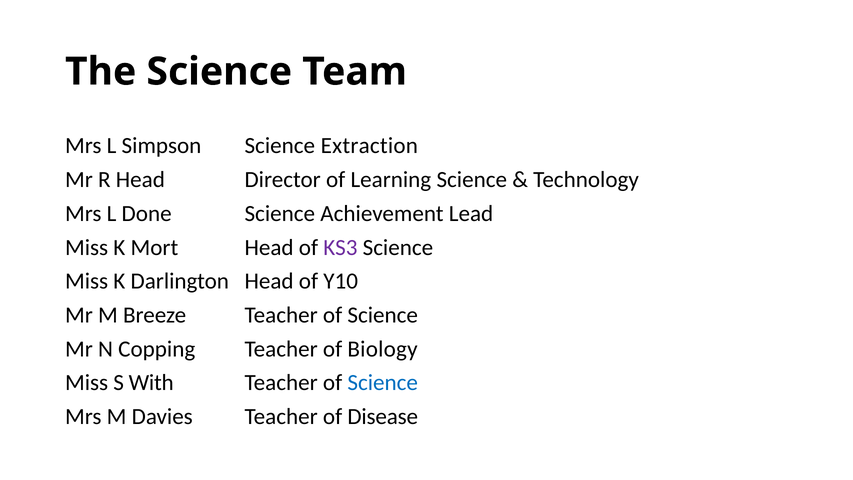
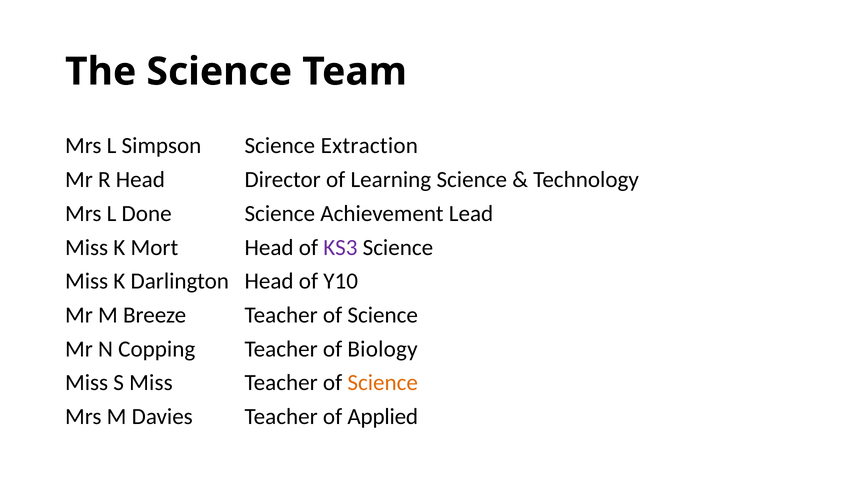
S With: With -> Miss
Science at (383, 383) colour: blue -> orange
Disease: Disease -> Applied
